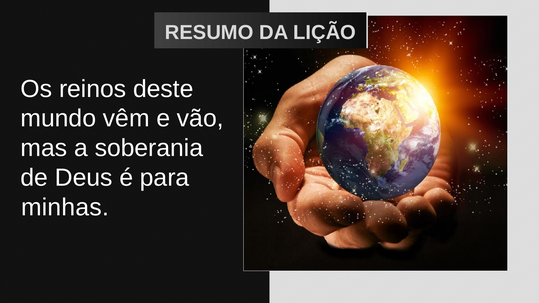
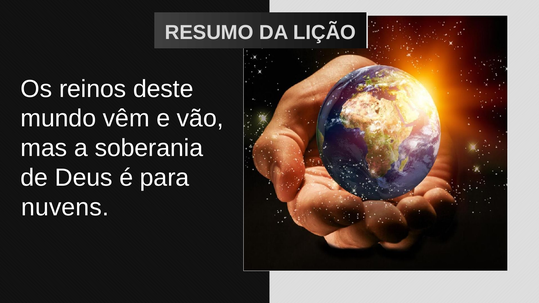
minhas: minhas -> nuvens
